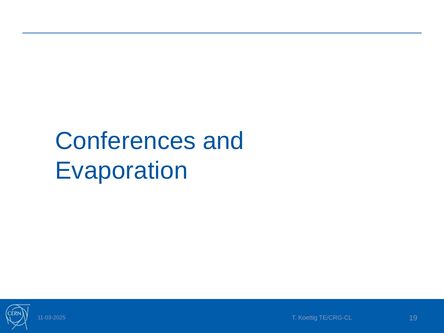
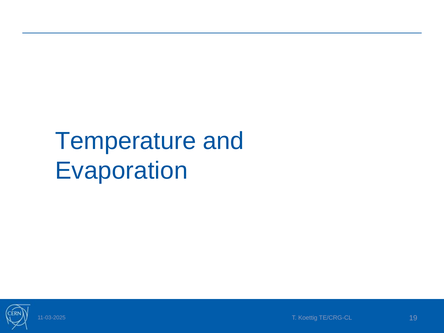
Conferences: Conferences -> Temperature
